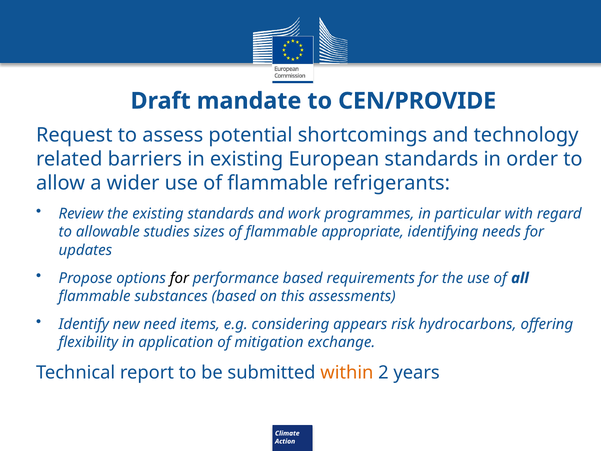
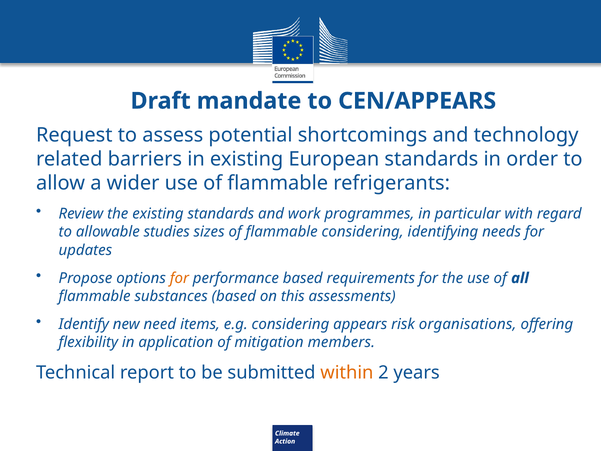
CEN/PROVIDE: CEN/PROVIDE -> CEN/APPEARS
flammable appropriate: appropriate -> considering
for at (179, 278) colour: black -> orange
hydrocarbons: hydrocarbons -> organisations
exchange: exchange -> members
